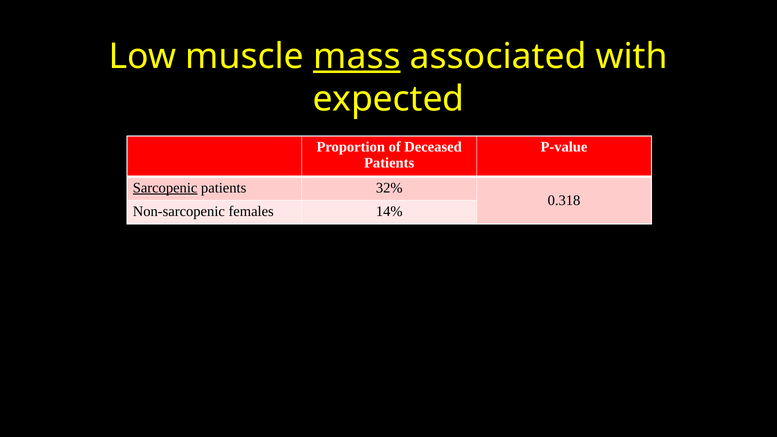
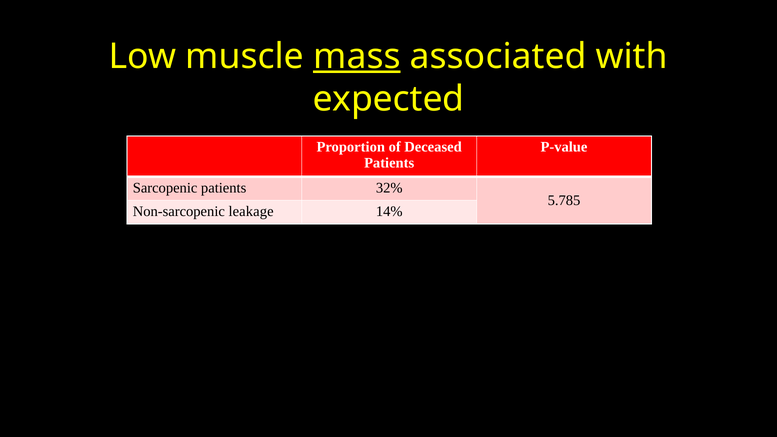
Sarcopenic underline: present -> none
0.318: 0.318 -> 5.785
females: females -> leakage
